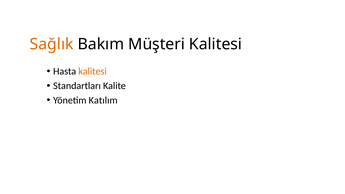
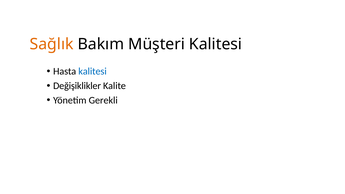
kalitesi at (93, 71) colour: orange -> blue
Standartları: Standartları -> Değişiklikler
Katılım: Katılım -> Gerekli
